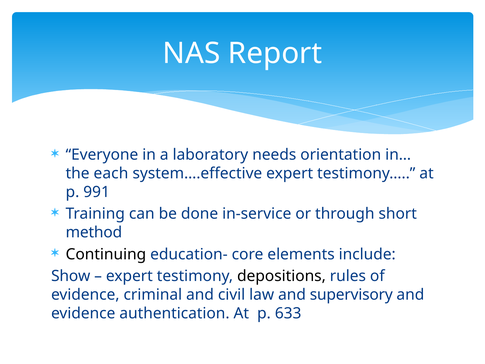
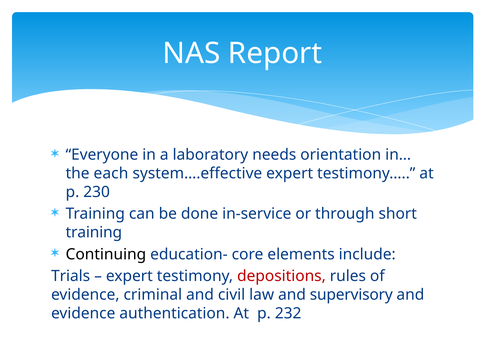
991: 991 -> 230
method at (94, 232): method -> training
Show: Show -> Trials
depositions colour: black -> red
633: 633 -> 232
